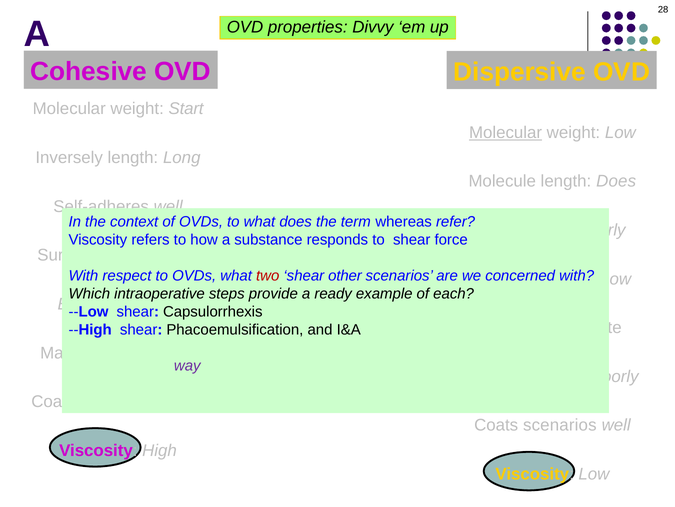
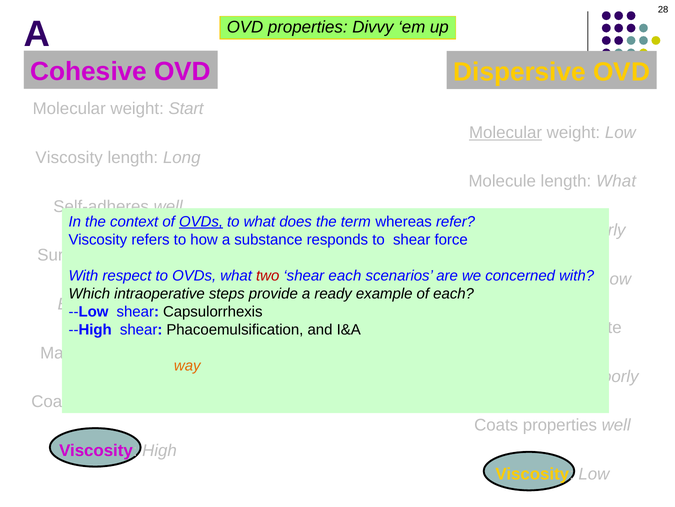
Inversely at (69, 157): Inversely -> Viscosity
length Does: Does -> What
OVDs at (201, 221) underline: none -> present
shear other: other -> each
way colour: purple -> orange
Coats scenarios: scenarios -> properties
